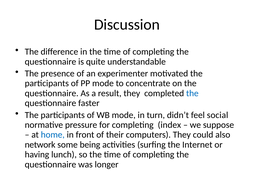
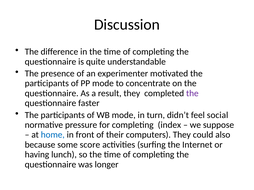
the at (192, 93) colour: blue -> purple
network: network -> because
being: being -> score
